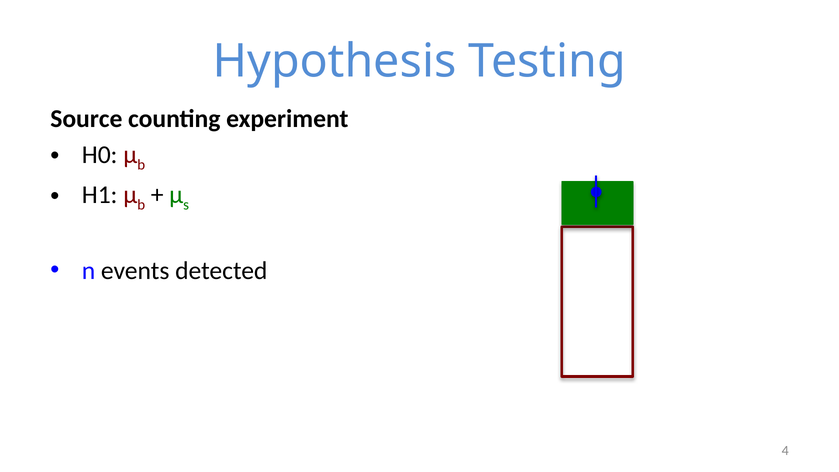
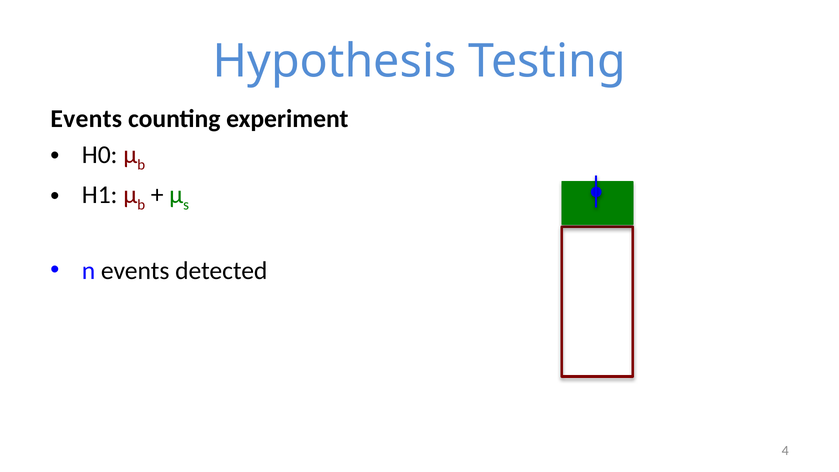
Source at (86, 119): Source -> Events
